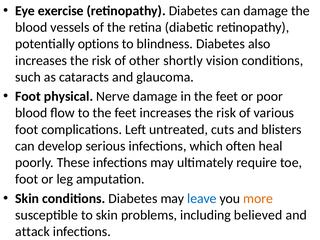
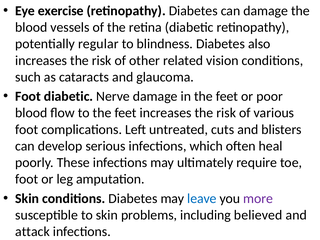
options: options -> regular
shortly: shortly -> related
Foot physical: physical -> diabetic
more colour: orange -> purple
